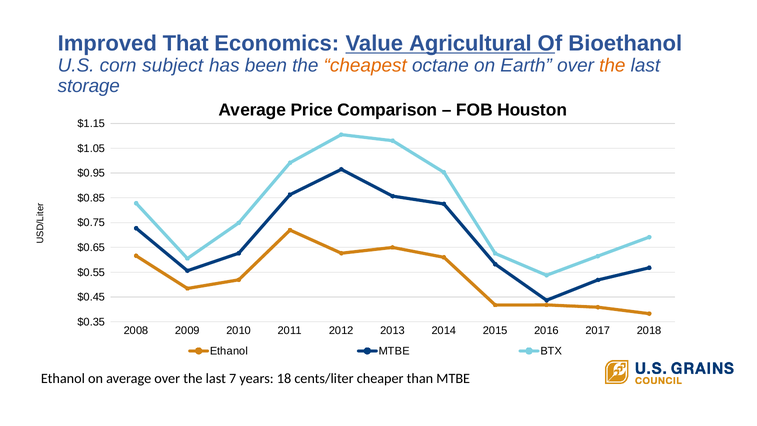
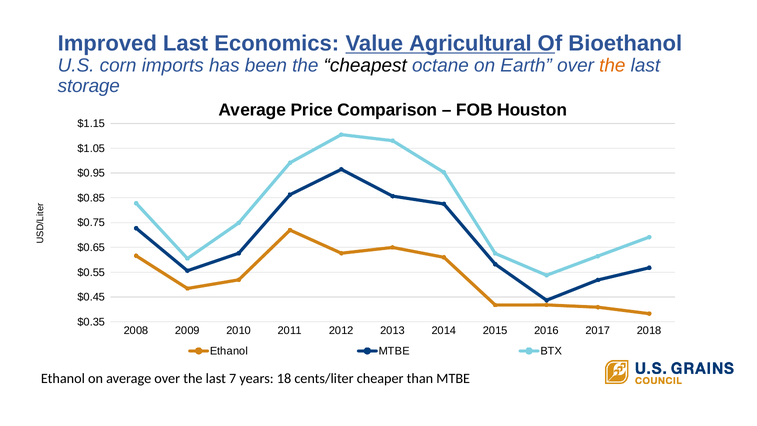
Improved That: That -> Last
subject: subject -> imports
cheapest colour: orange -> black
